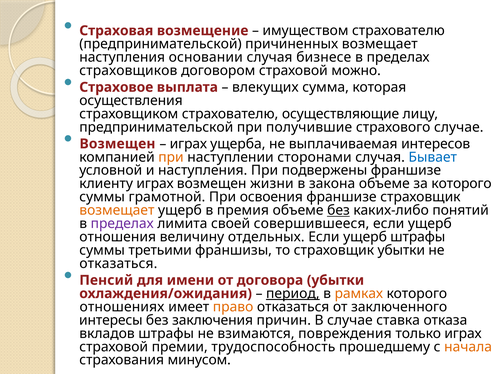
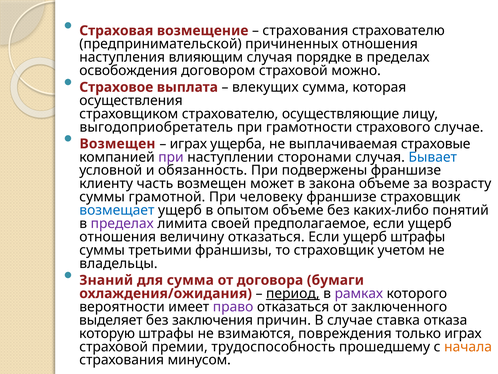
имуществом at (305, 31): имуществом -> страхования
причиненных возмещает: возмещает -> отношения
основании: основании -> влияющим
бизнесе: бизнесе -> порядке
страховщиков: страховщиков -> освобождения
предпринимательской at (156, 127): предпринимательской -> выгодоприобретатель
получившие: получившие -> грамотности
интересов: интересов -> страховые
при at (171, 157) colour: orange -> purple
и наступления: наступления -> обязанность
клиенту играх: играх -> часть
жизни: жизни -> может
за которого: которого -> возрасту
освоения: освоения -> человеку
возмещает at (117, 210) colour: orange -> blue
премия: премия -> опытом
без at (338, 210) underline: present -> none
совершившееся: совершившееся -> предполагаемое
величину отдельных: отдельных -> отказаться
страховщик убытки: убытки -> учетом
отказаться at (118, 263): отказаться -> владельцы
Пенсий: Пенсий -> Знаний
для имени: имени -> сумма
договора убытки: убытки -> бумаги
рамках colour: orange -> purple
отношениях: отношениях -> вероятности
право colour: orange -> purple
интересы: интересы -> выделяет
вкладов: вкладов -> которую
